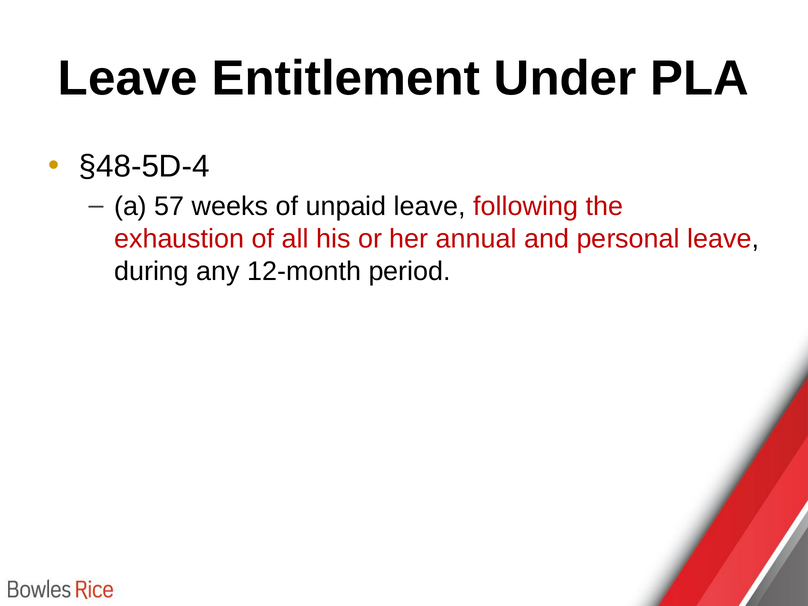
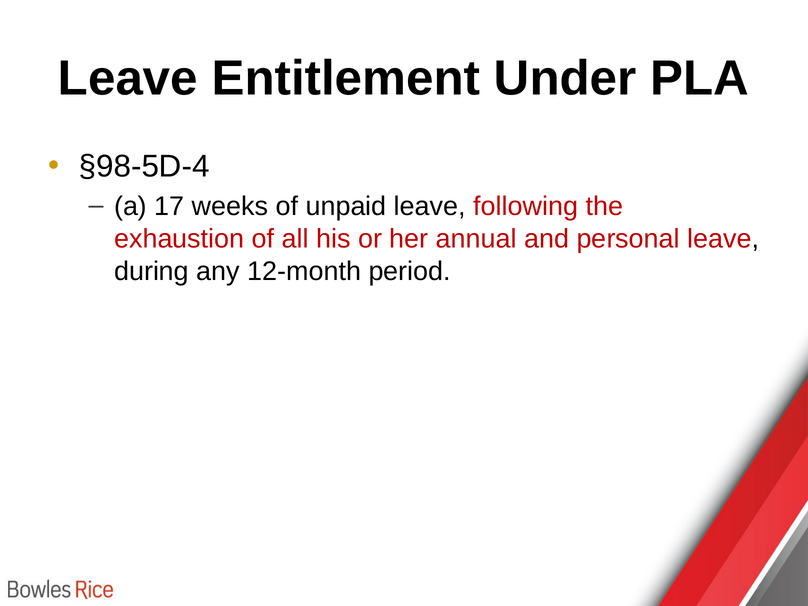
§48-5D-4: §48-5D-4 -> §98-5D-4
57: 57 -> 17
